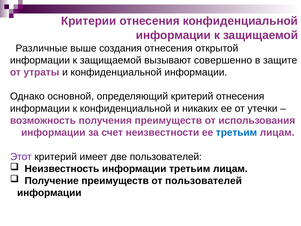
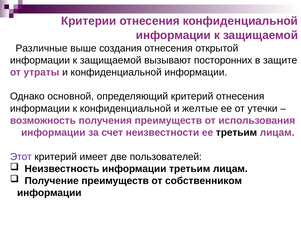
совершенно: совершенно -> посторонних
никаких: никаких -> желтые
третьим at (236, 132) colour: blue -> black
от пользователей: пользователей -> собственником
